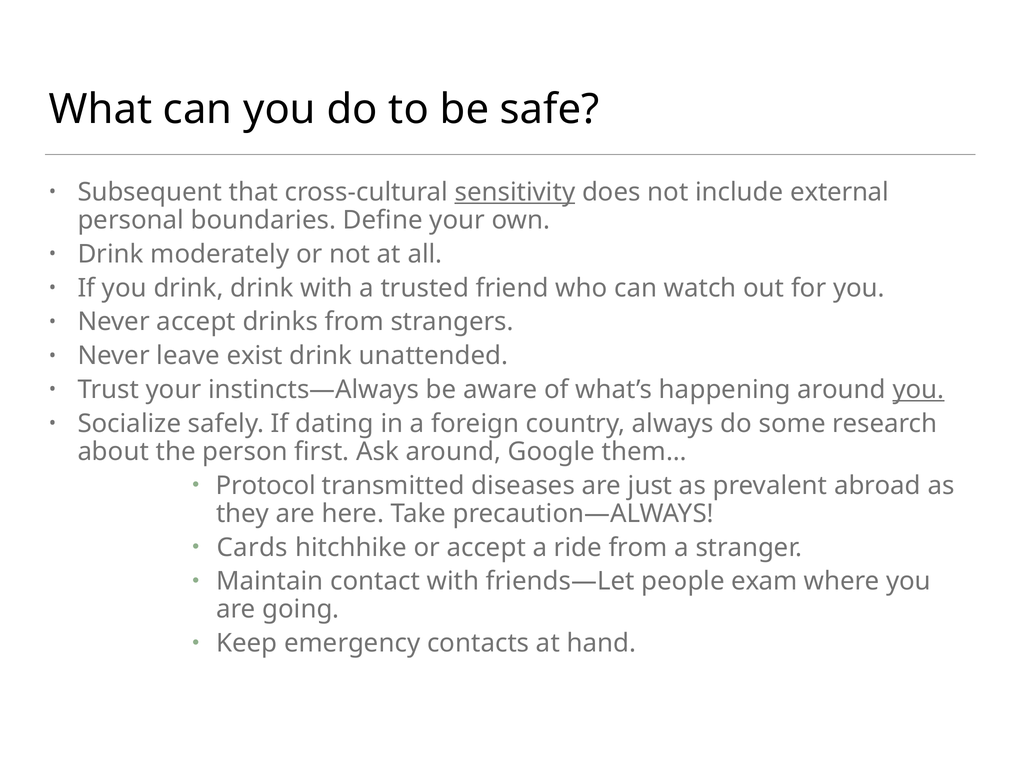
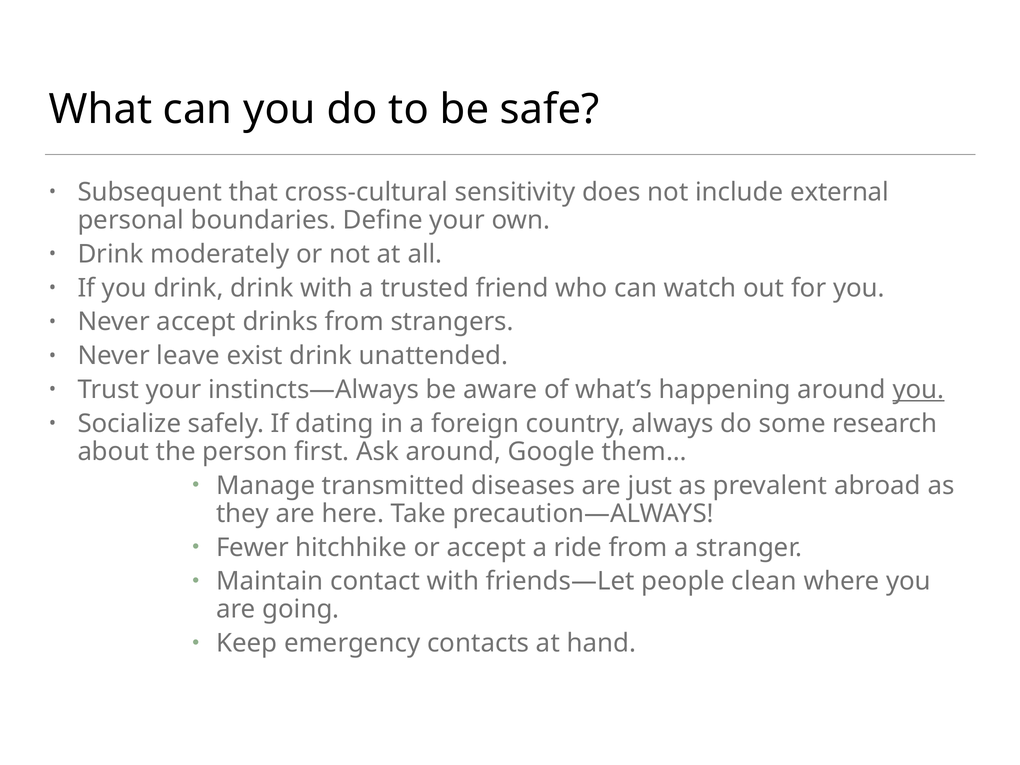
sensitivity underline: present -> none
Protocol: Protocol -> Manage
Cards: Cards -> Fewer
exam: exam -> clean
